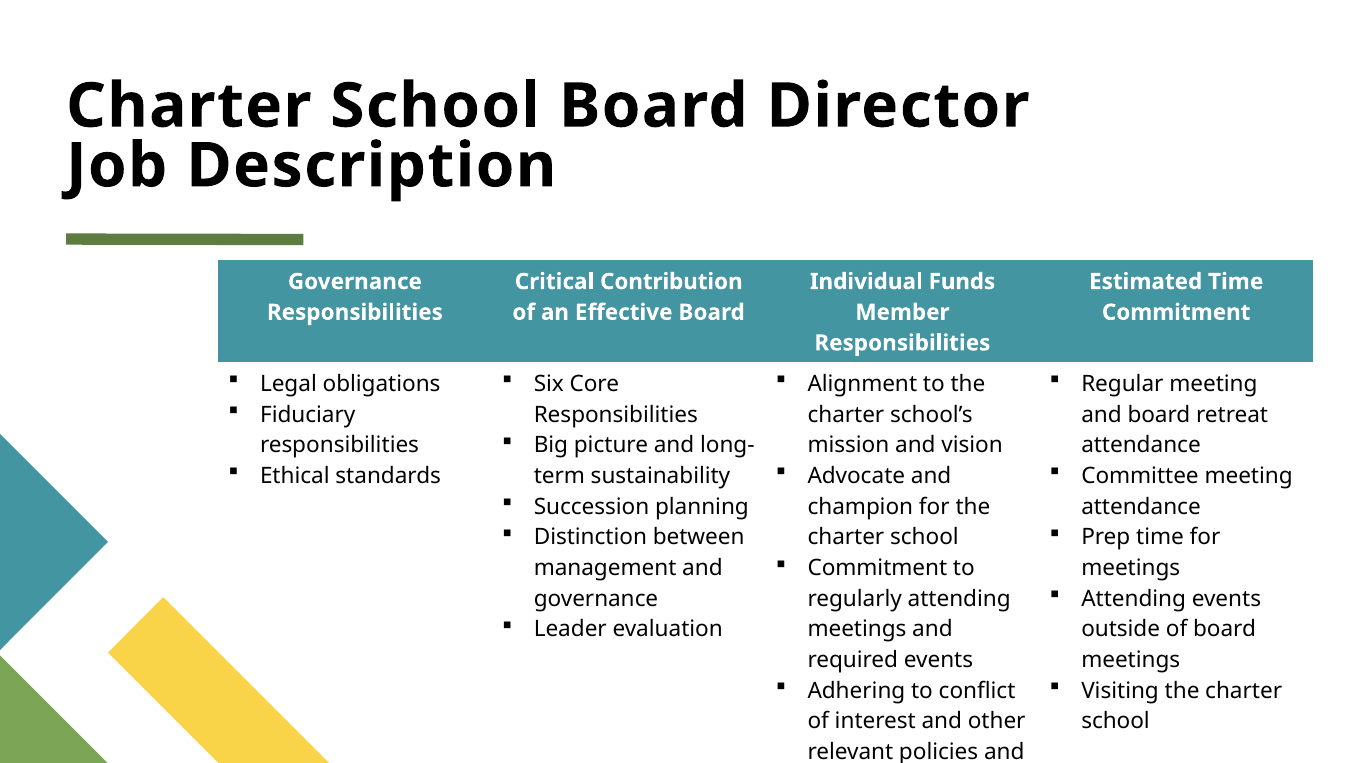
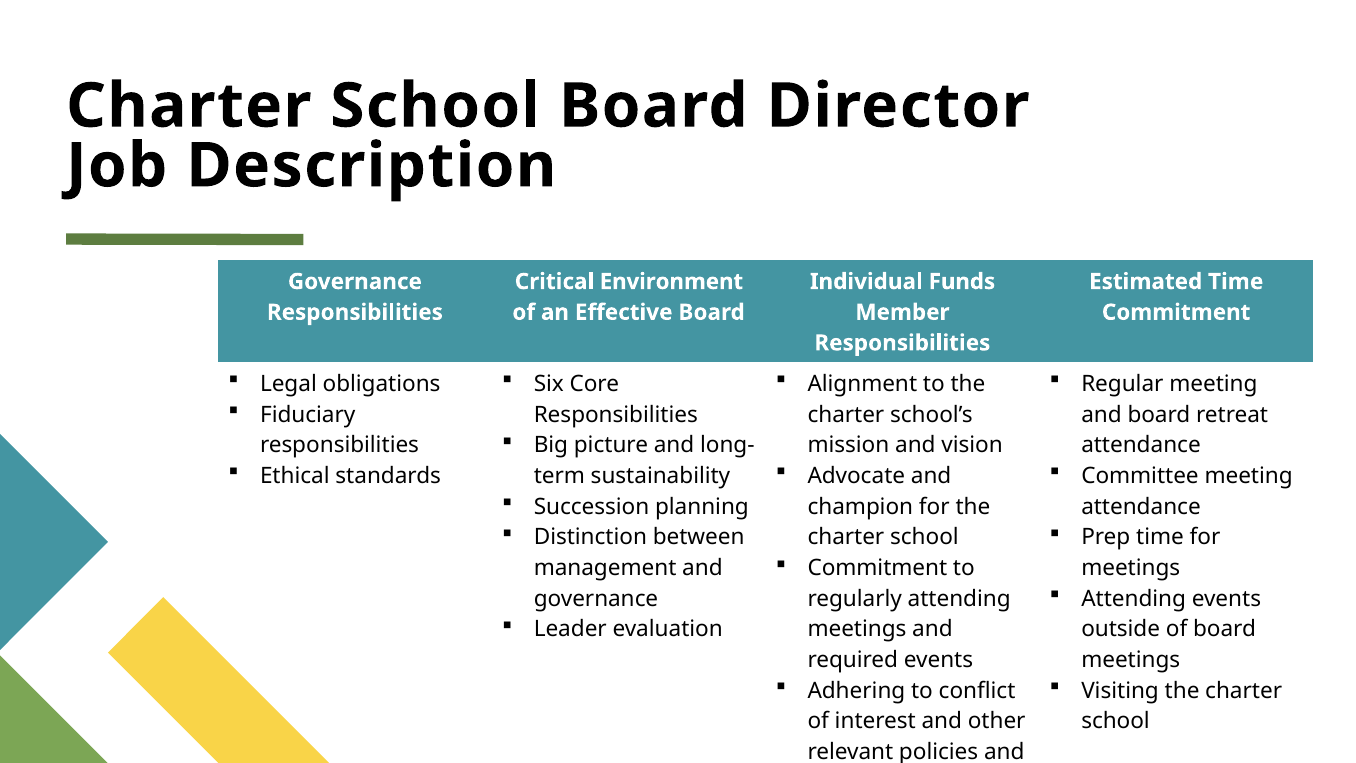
Contribution: Contribution -> Environment
